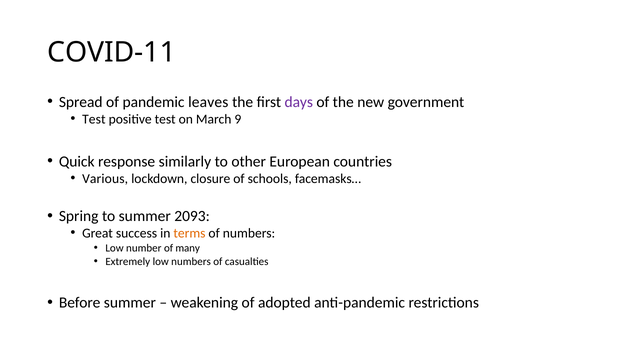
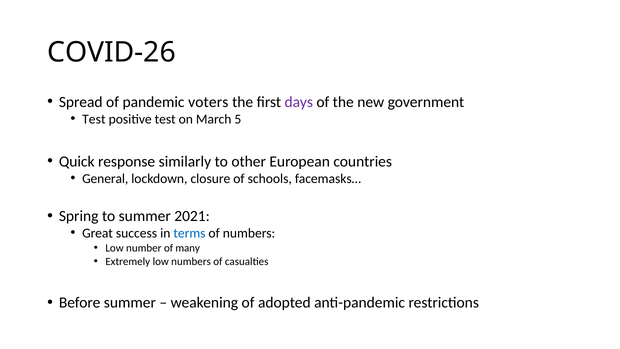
COVID-11: COVID-11 -> COVID-26
leaves: leaves -> voters
9: 9 -> 5
Various: Various -> General
2093: 2093 -> 2021
terms colour: orange -> blue
